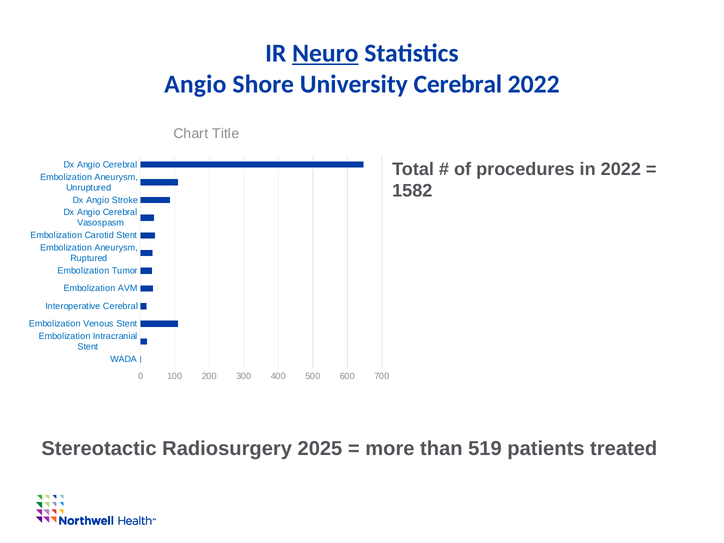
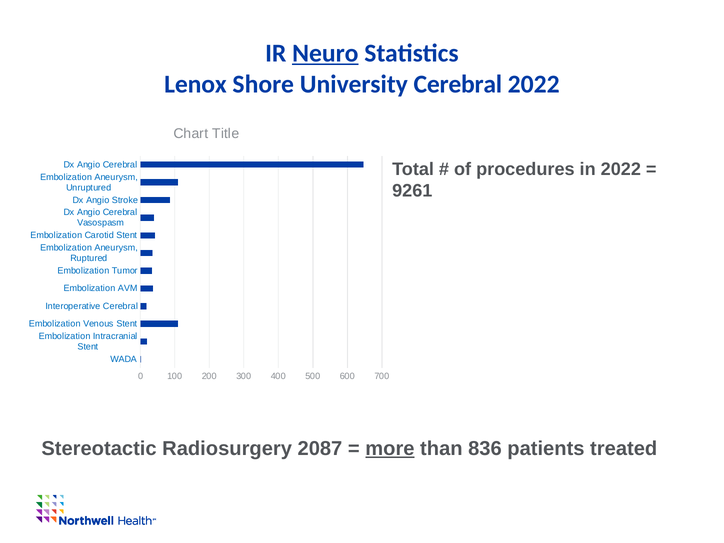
Angio at (195, 84): Angio -> Lenox
1582: 1582 -> 9261
2025: 2025 -> 2087
more underline: none -> present
519: 519 -> 836
